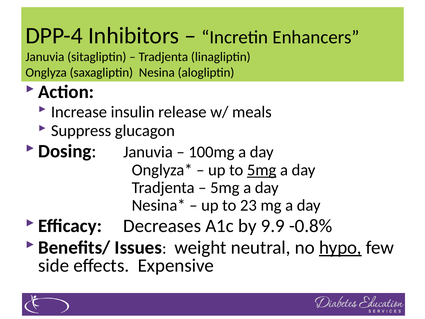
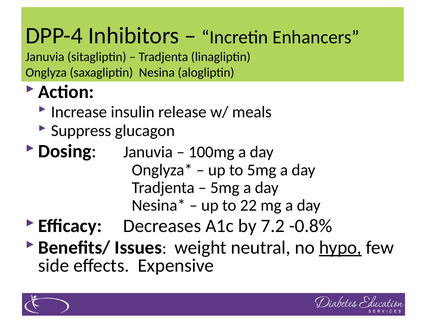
5mg at (262, 170) underline: present -> none
23: 23 -> 22
9.9: 9.9 -> 7.2
